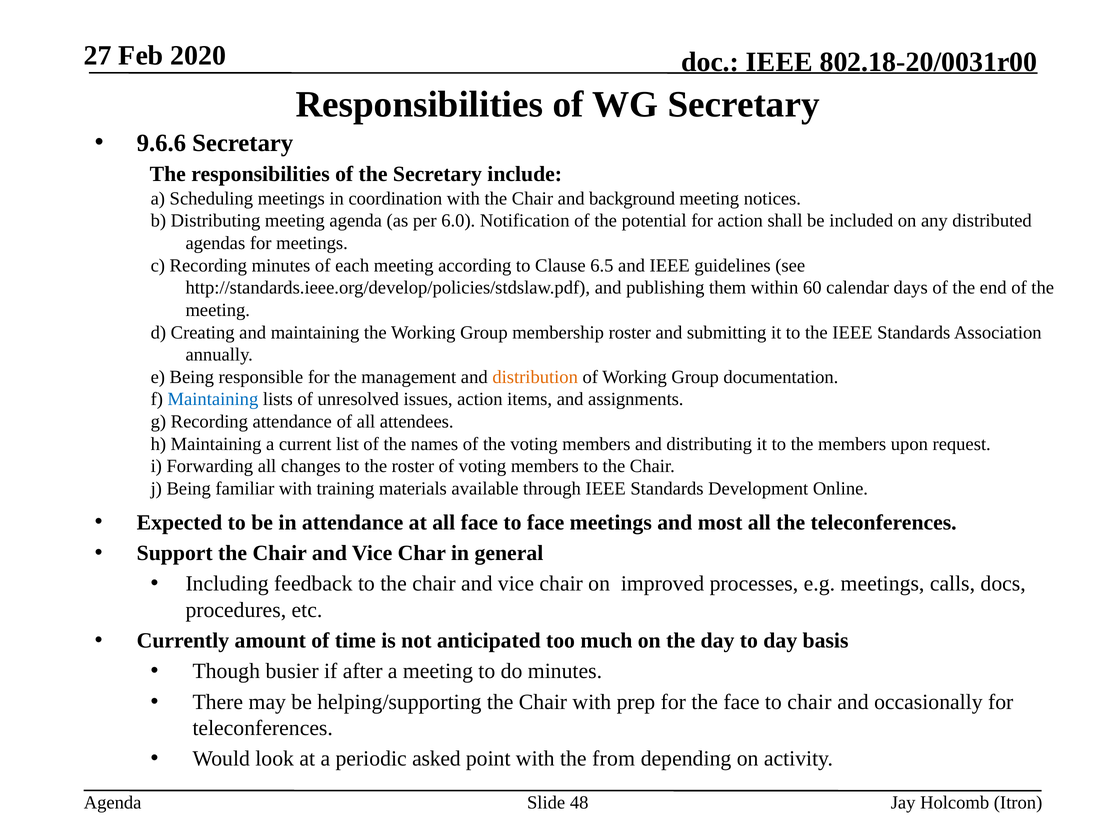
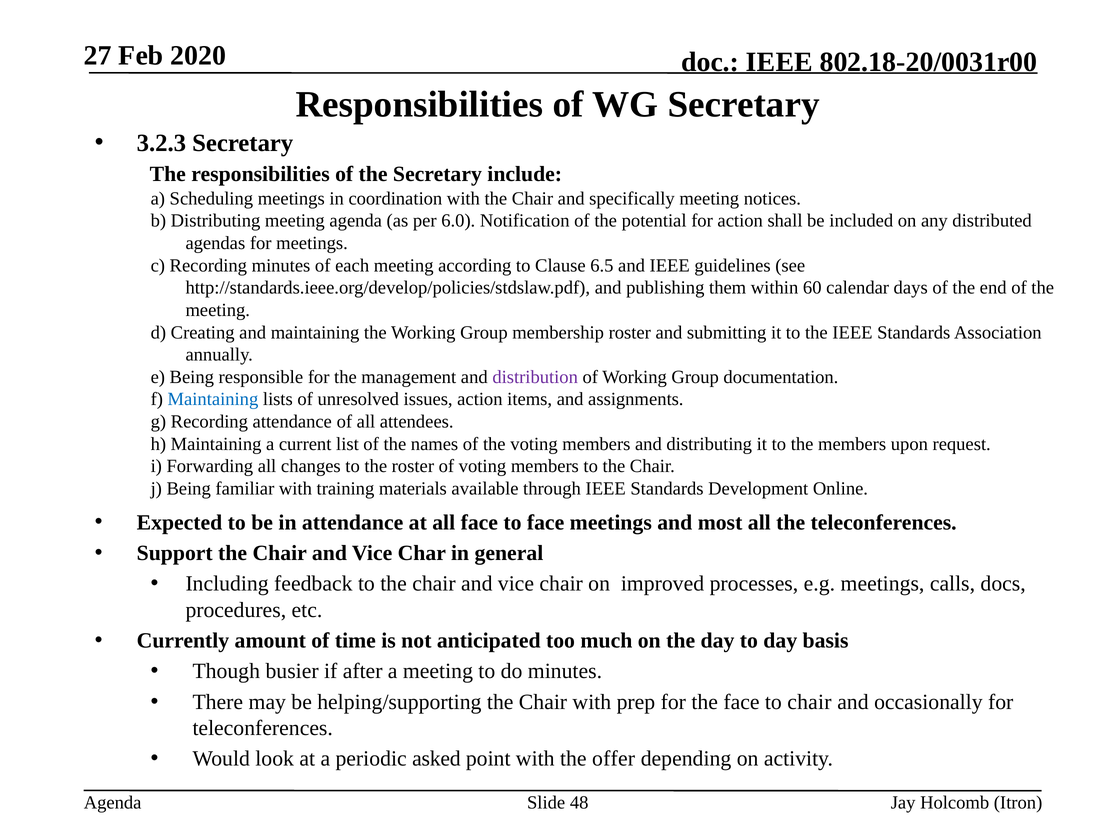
9.6.6: 9.6.6 -> 3.2.3
background: background -> specifically
distribution colour: orange -> purple
from: from -> offer
